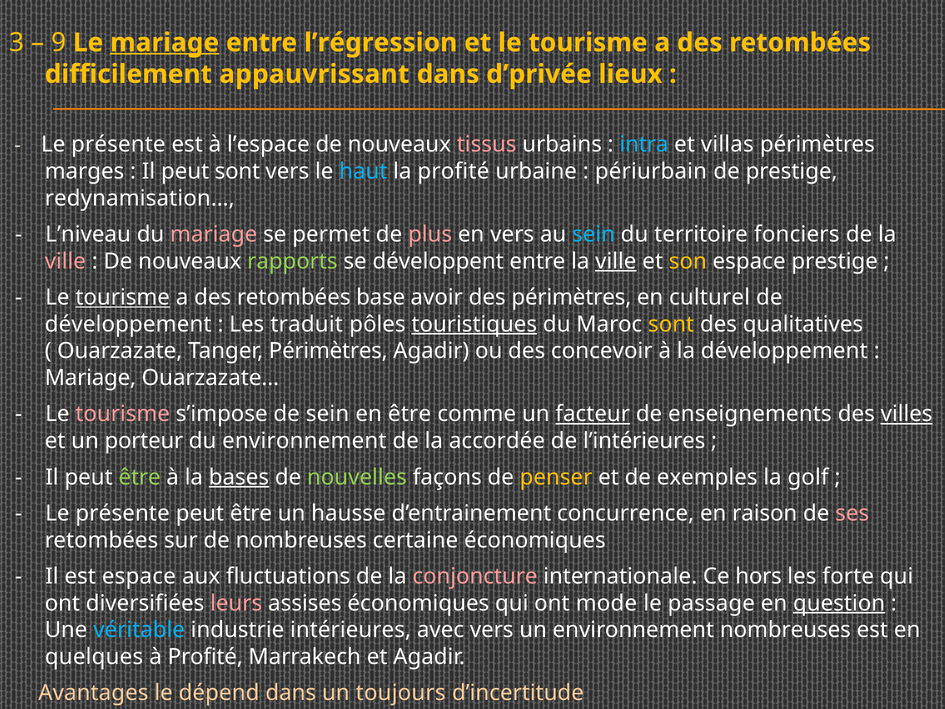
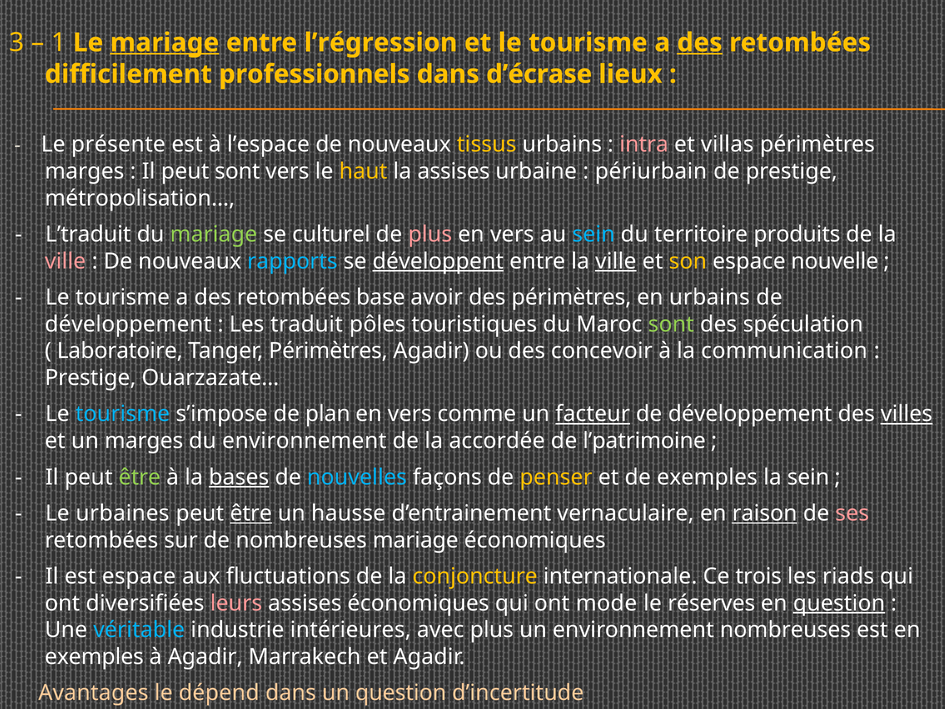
9: 9 -> 1
des at (700, 43) underline: none -> present
appauvrissant: appauvrissant -> professionnels
d’privée: d’privée -> d’écrase
tissus colour: pink -> yellow
intra colour: light blue -> pink
haut colour: light blue -> yellow
la profité: profité -> assises
redynamisation…: redynamisation… -> métropolisation…
L’niveau: L’niveau -> L’traduit
mariage at (214, 234) colour: pink -> light green
permet: permet -> culturel
fonciers: fonciers -> produits
rapports colour: light green -> light blue
développent underline: none -> present
espace prestige: prestige -> nouvelle
tourisme at (123, 297) underline: present -> none
en culturel: culturel -> urbains
touristiques underline: present -> none
sont at (671, 324) colour: yellow -> light green
qualitatives: qualitatives -> spéculation
Ouarzazate: Ouarzazate -> Laboratoire
la développement: développement -> communication
Mariage at (90, 378): Mariage -> Prestige
tourisme at (123, 414) colour: pink -> light blue
de sein: sein -> plan
être at (410, 414): être -> vers
enseignements at (750, 414): enseignements -> développement
un porteur: porteur -> marges
l’intérieures: l’intérieures -> l’patrimoine
nouvelles colour: light green -> light blue
la golf: golf -> sein
présente at (123, 513): présente -> urbaines
être at (251, 513) underline: none -> present
concurrence: concurrence -> vernaculaire
raison underline: none -> present
nombreuses certaine: certaine -> mariage
conjoncture colour: pink -> yellow
hors: hors -> trois
forte: forte -> riads
passage: passage -> réserves
avec vers: vers -> plus
quelques at (94, 657): quelques -> exemples
à Profité: Profité -> Agadir
un toujours: toujours -> question
